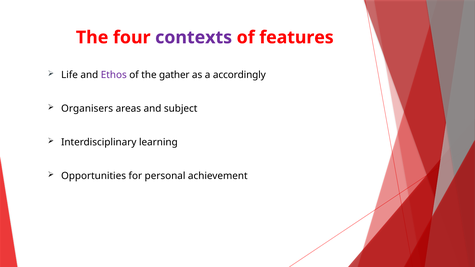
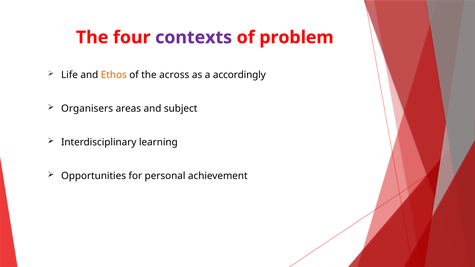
features: features -> problem
Ethos colour: purple -> orange
gather: gather -> across
